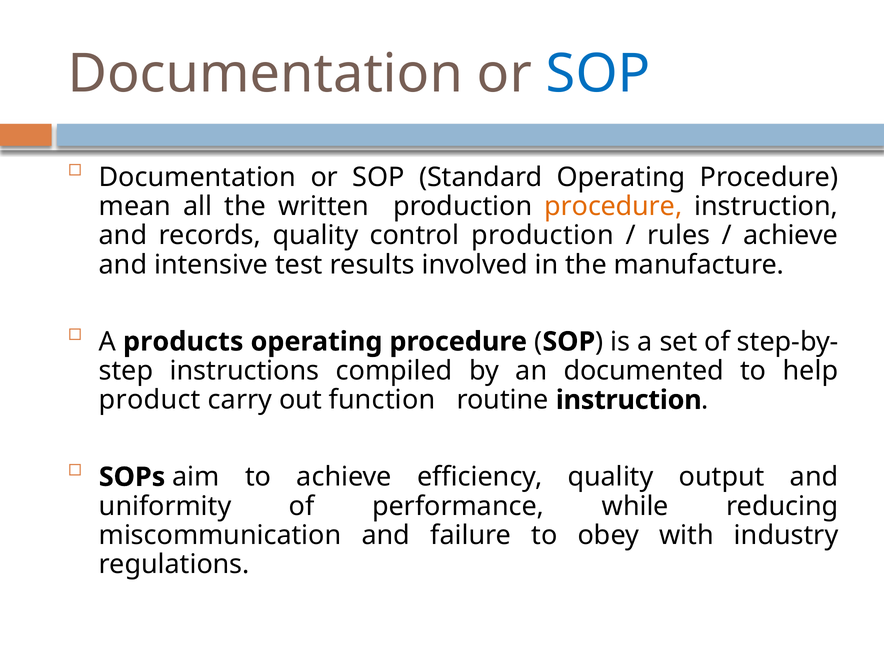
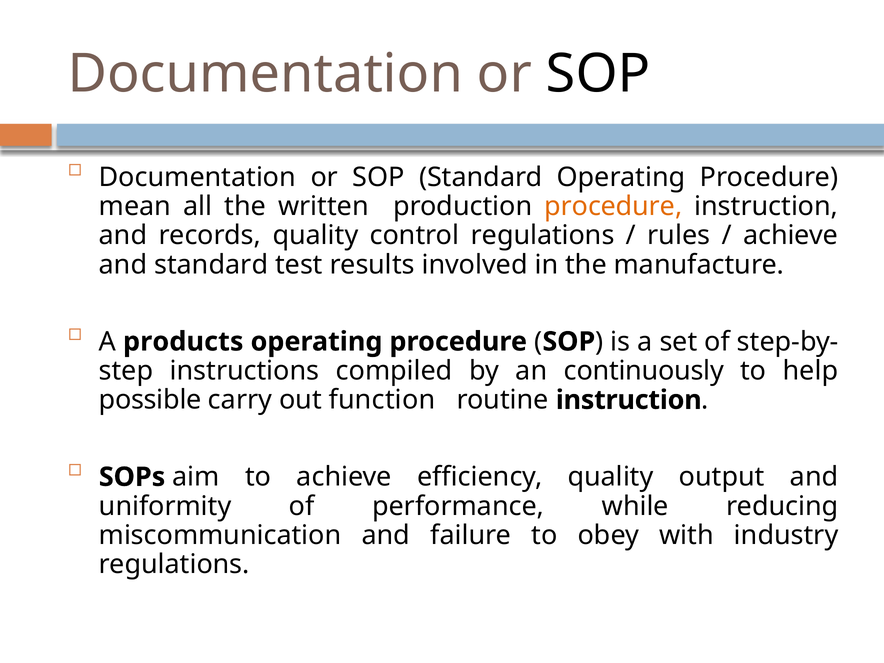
SOP at (598, 74) colour: blue -> black
control production: production -> regulations
and intensive: intensive -> standard
documented: documented -> continuously
product: product -> possible
